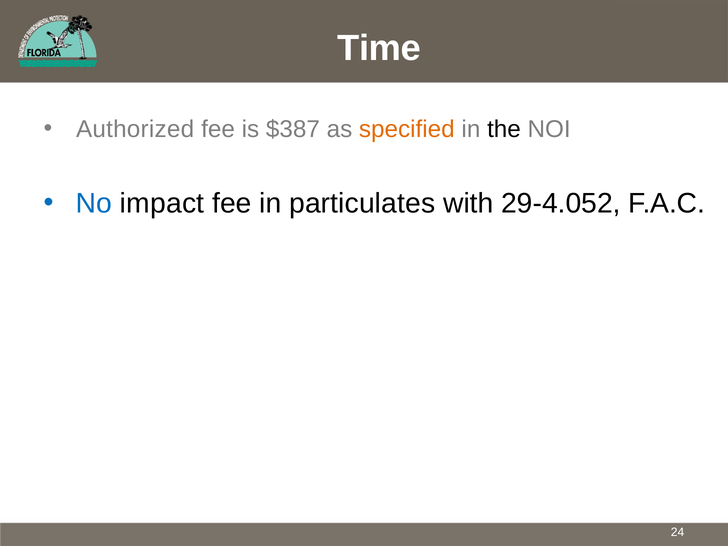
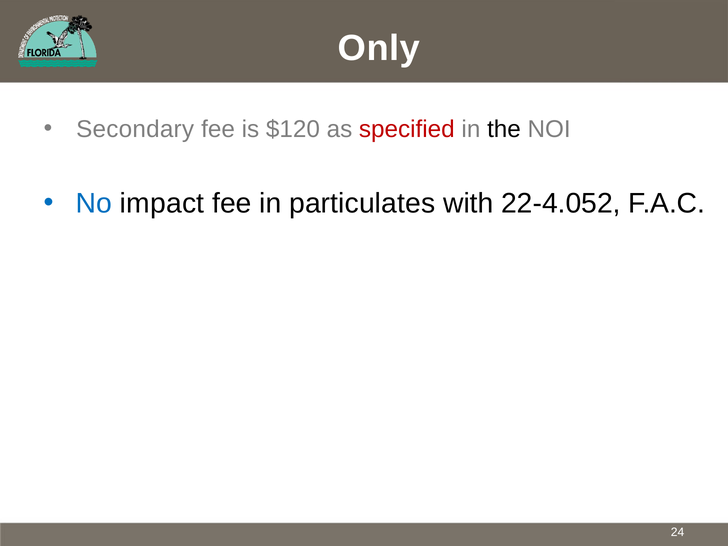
Time: Time -> Only
Authorized: Authorized -> Secondary
$387: $387 -> $120
specified colour: orange -> red
29-4.052: 29-4.052 -> 22-4.052
